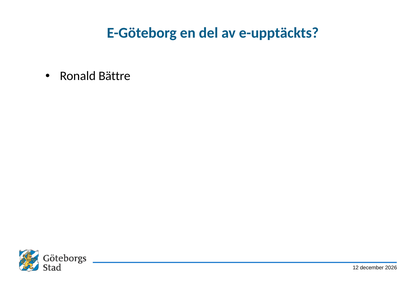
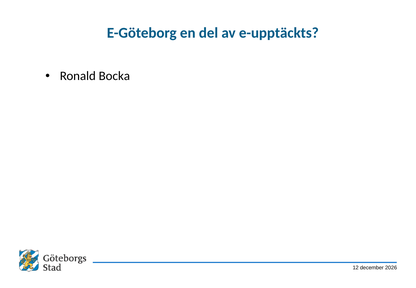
Bättre: Bättre -> Bocka
